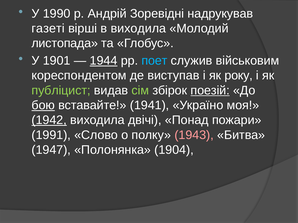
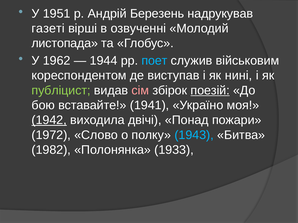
1990: 1990 -> 1951
Зоревідні: Зоревідні -> Березень
в виходила: виходила -> озвученні
1901: 1901 -> 1962
1944 underline: present -> none
року: року -> нині
сім colour: light green -> pink
бою underline: present -> none
1991: 1991 -> 1972
1943 colour: pink -> light blue
1947: 1947 -> 1982
1904: 1904 -> 1933
